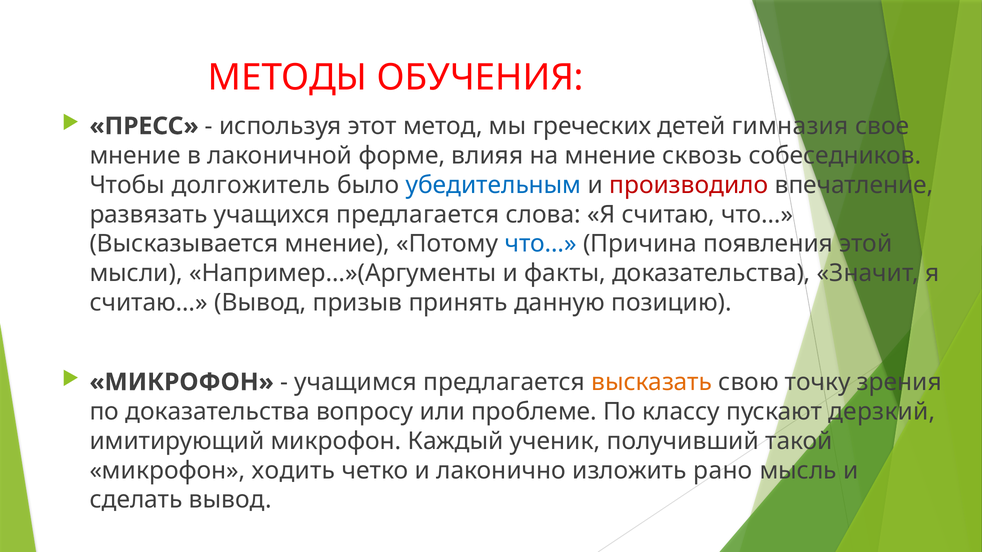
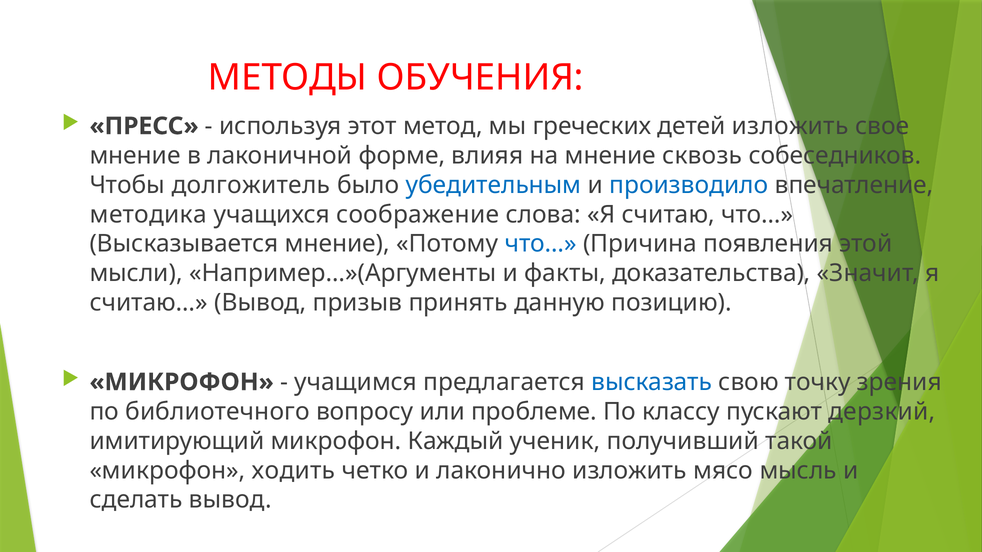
детей гимназия: гимназия -> изложить
производило colour: red -> blue
развязать: развязать -> методика
учащихся предлагается: предлагается -> соображение
высказать colour: orange -> blue
по доказательства: доказательства -> библиотечного
рано: рано -> мясо
